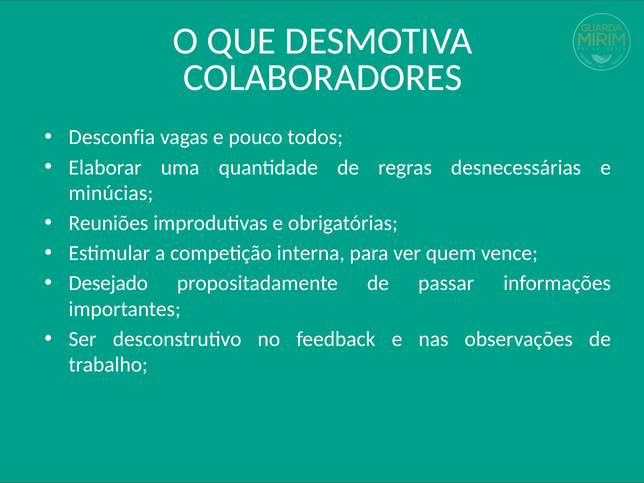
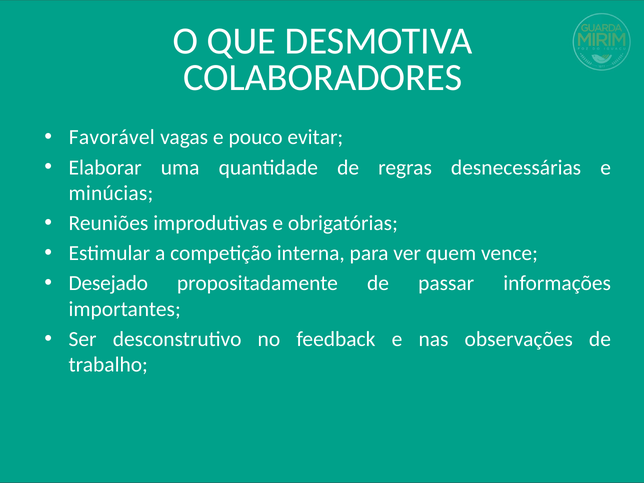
Desconfia: Desconfia -> Favorável
todos: todos -> evitar
